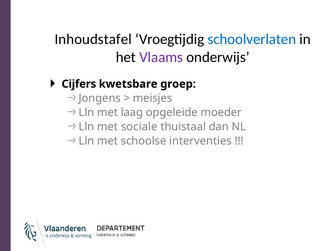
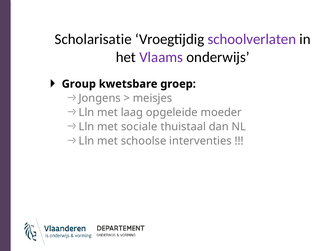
Inhoudstafel: Inhoudstafel -> Scholarisatie
schoolverlaten colour: blue -> purple
Cijfers: Cijfers -> Group
